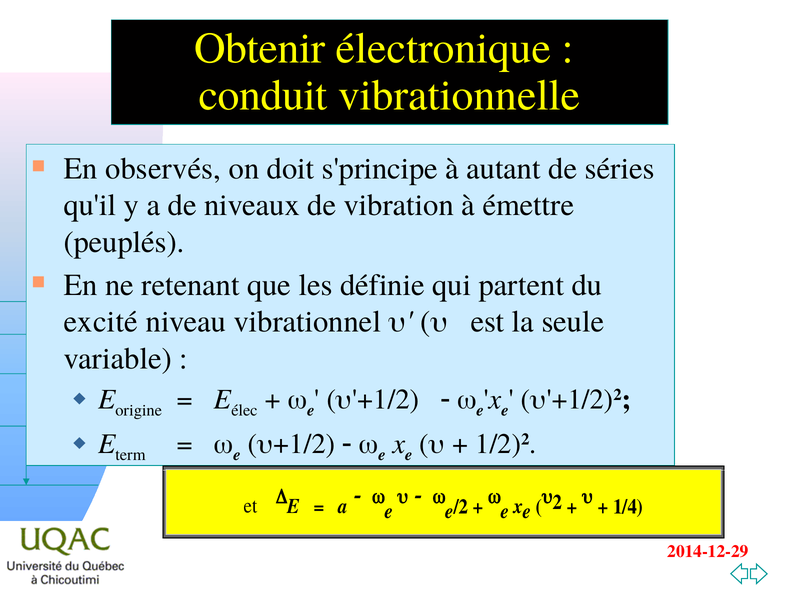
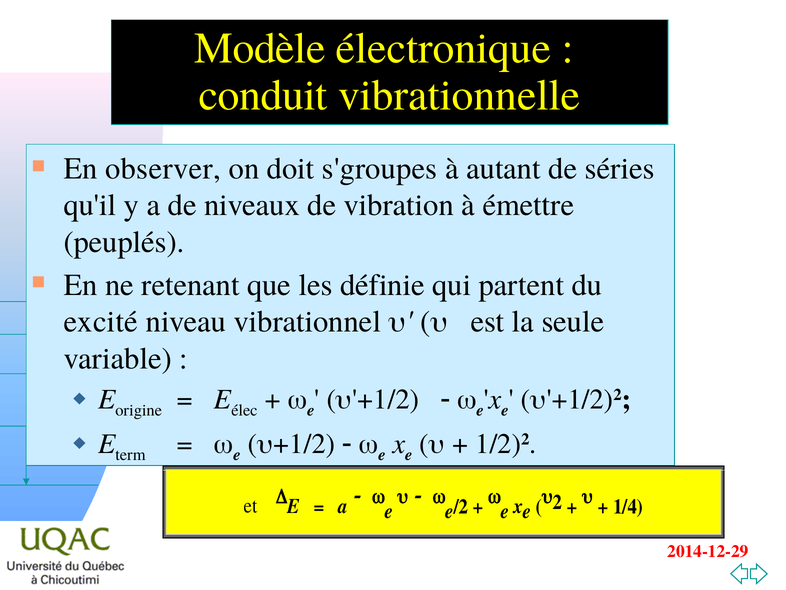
Obtenir: Obtenir -> Modèle
observés: observés -> observer
s'principe: s'principe -> s'groupes
